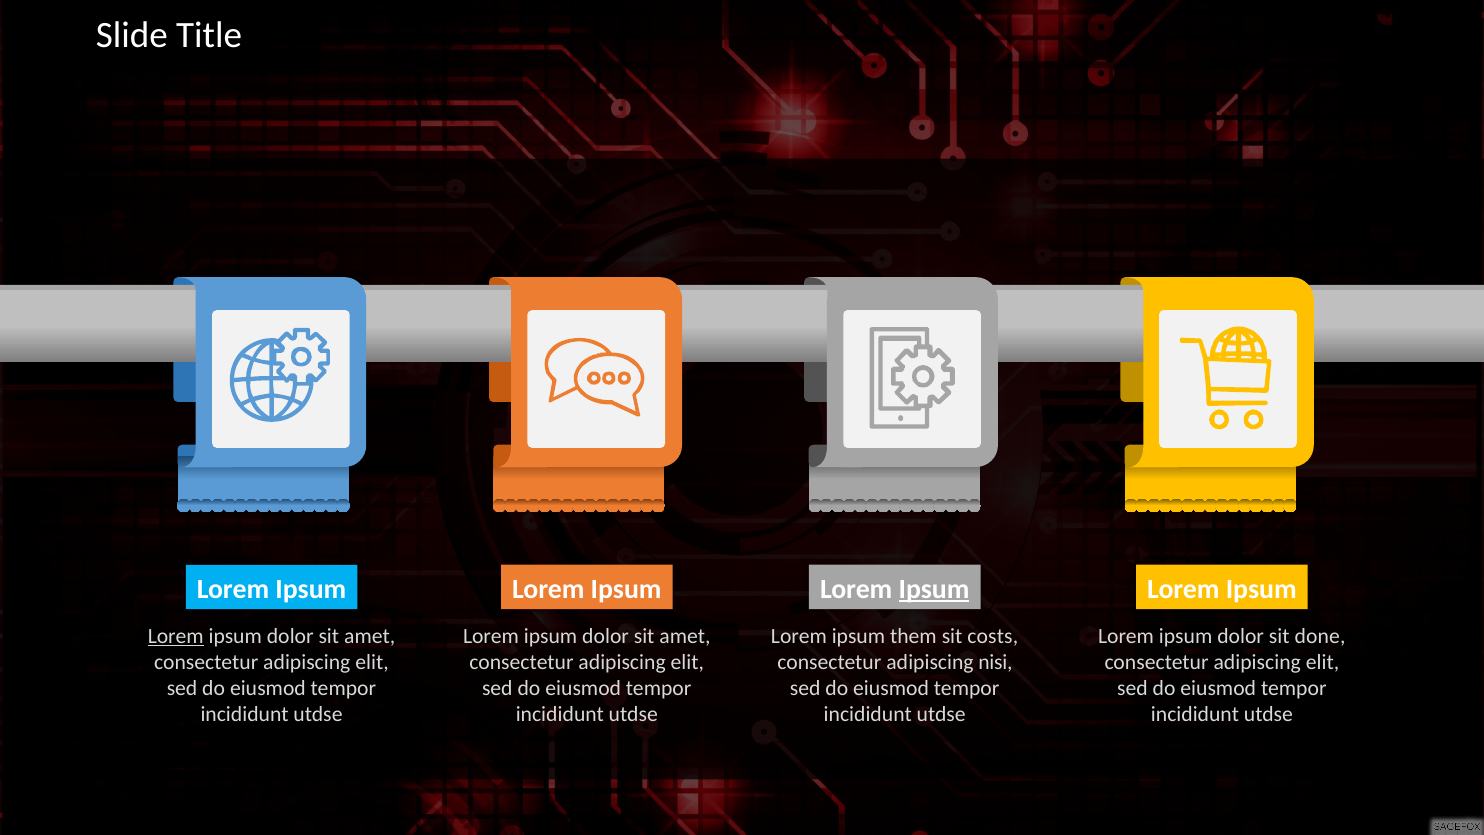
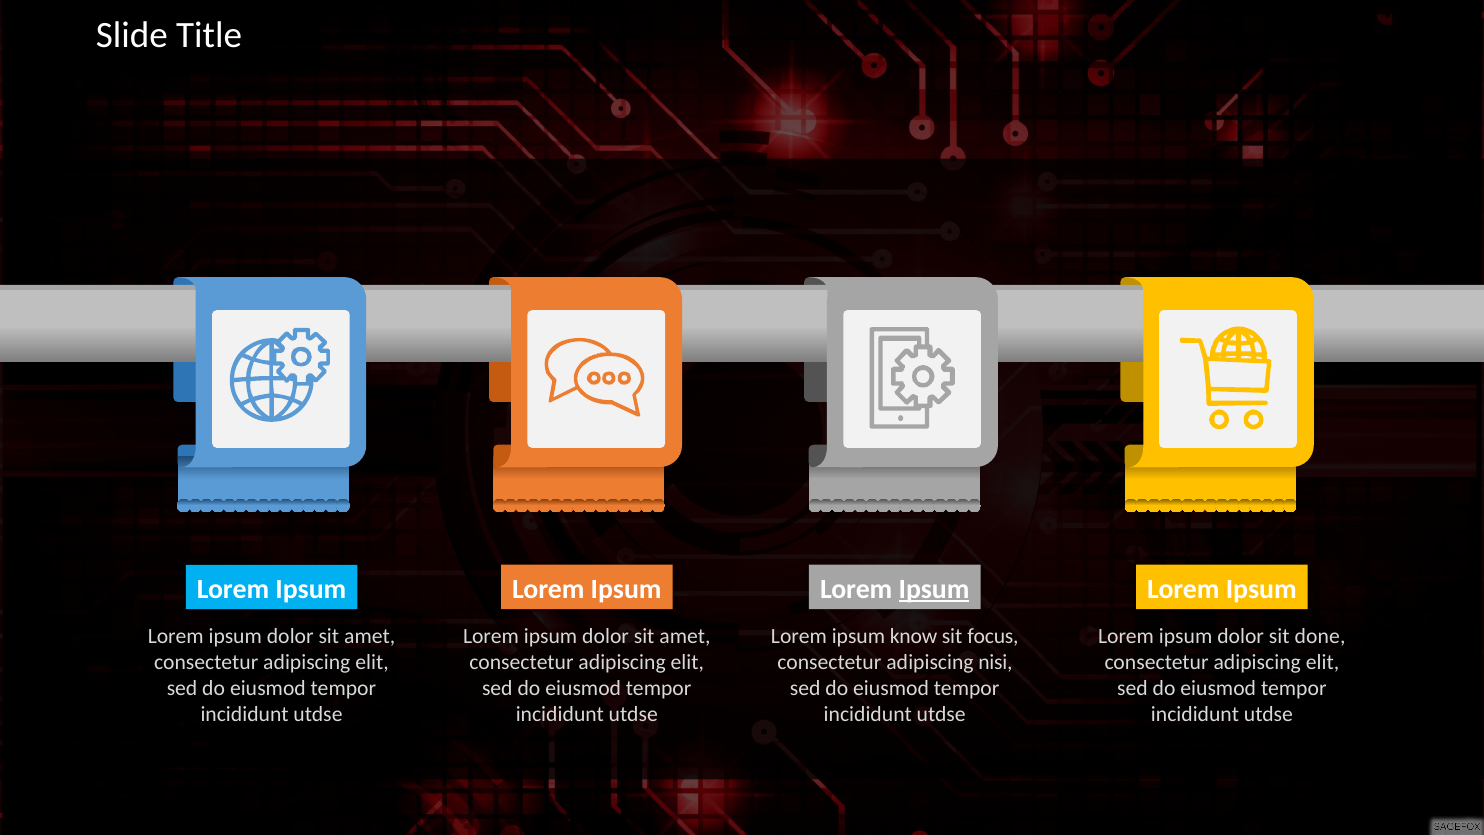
Lorem at (176, 636) underline: present -> none
them: them -> know
costs: costs -> focus
